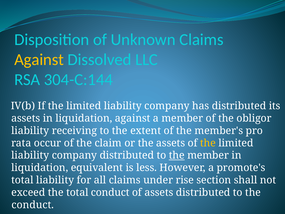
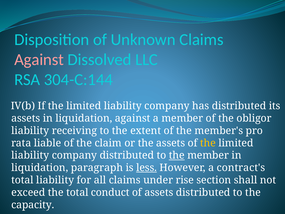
Against at (39, 60) colour: yellow -> pink
occur: occur -> liable
equivalent: equivalent -> paragraph
less underline: none -> present
promote's: promote's -> contract's
conduct at (33, 205): conduct -> capacity
